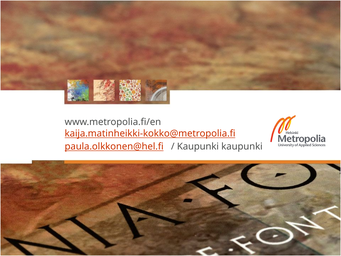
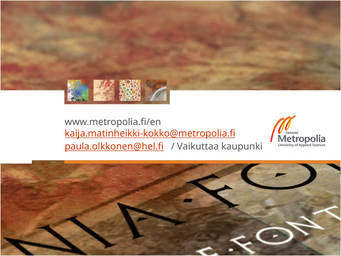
Kaupunki at (198, 146): Kaupunki -> Vaikuttaa
